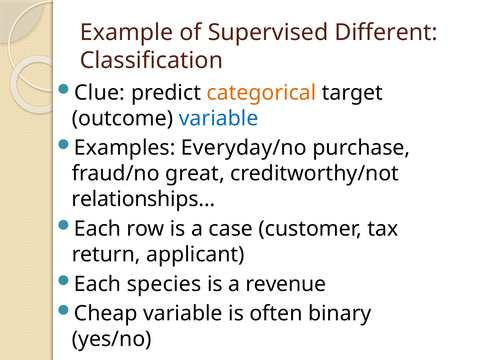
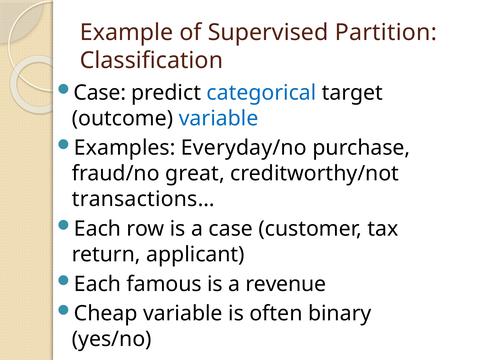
Different: Different -> Partition
Clue at (100, 93): Clue -> Case
categorical colour: orange -> blue
relationships…: relationships… -> transactions…
species: species -> famous
